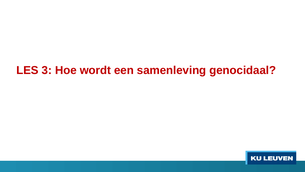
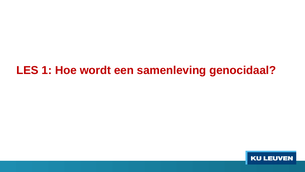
3: 3 -> 1
